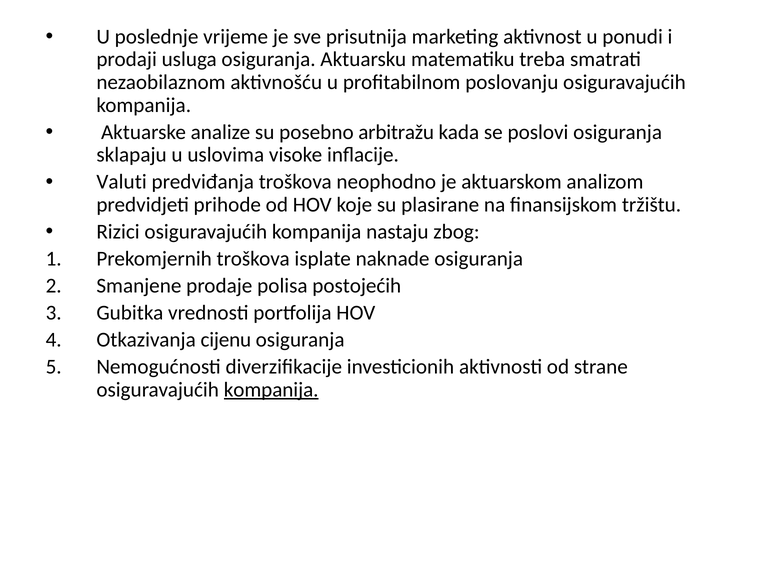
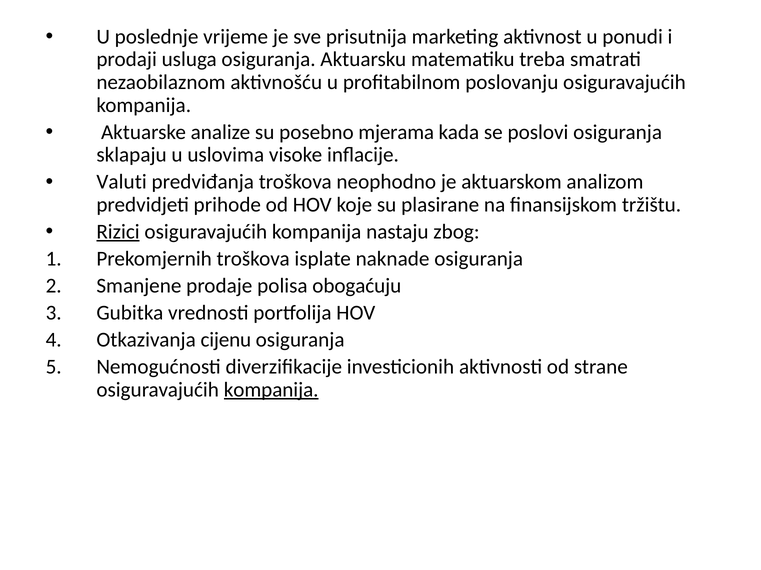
arbitražu: arbitražu -> mjerama
Rizici underline: none -> present
postojećih: postojećih -> obogaćuju
